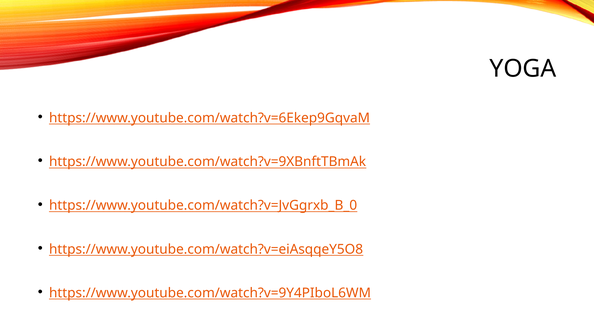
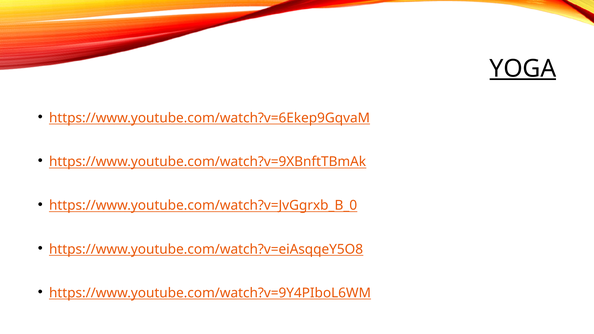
YOGA underline: none -> present
